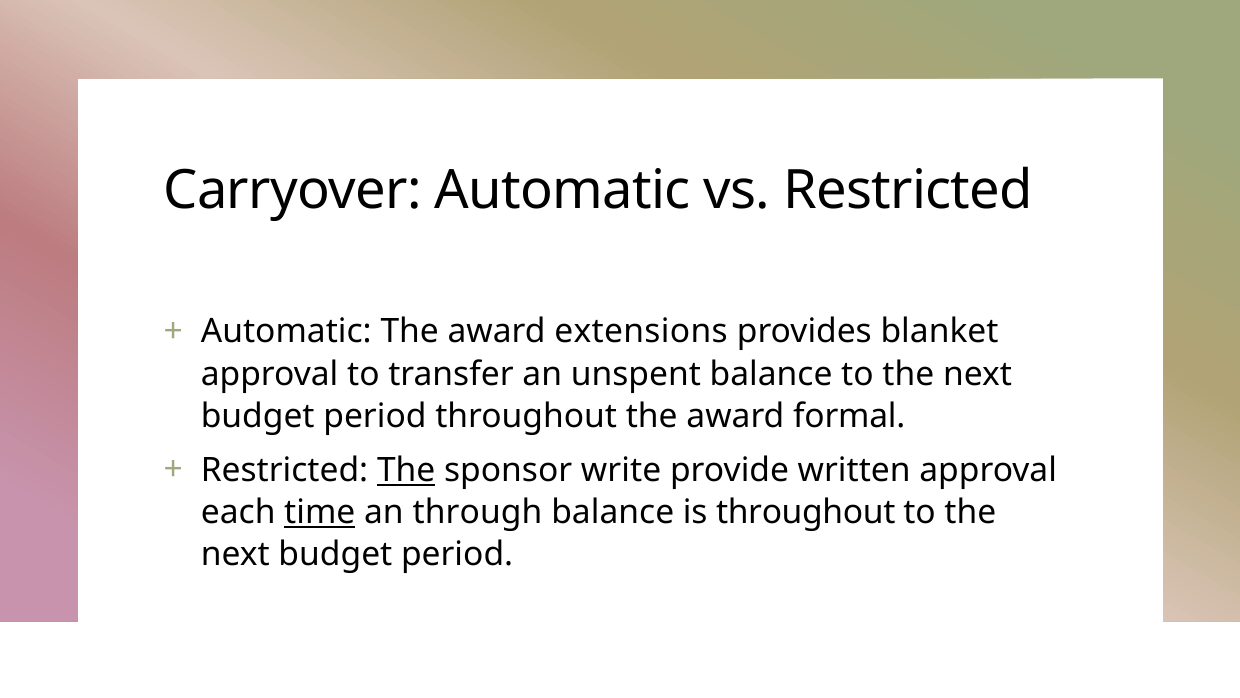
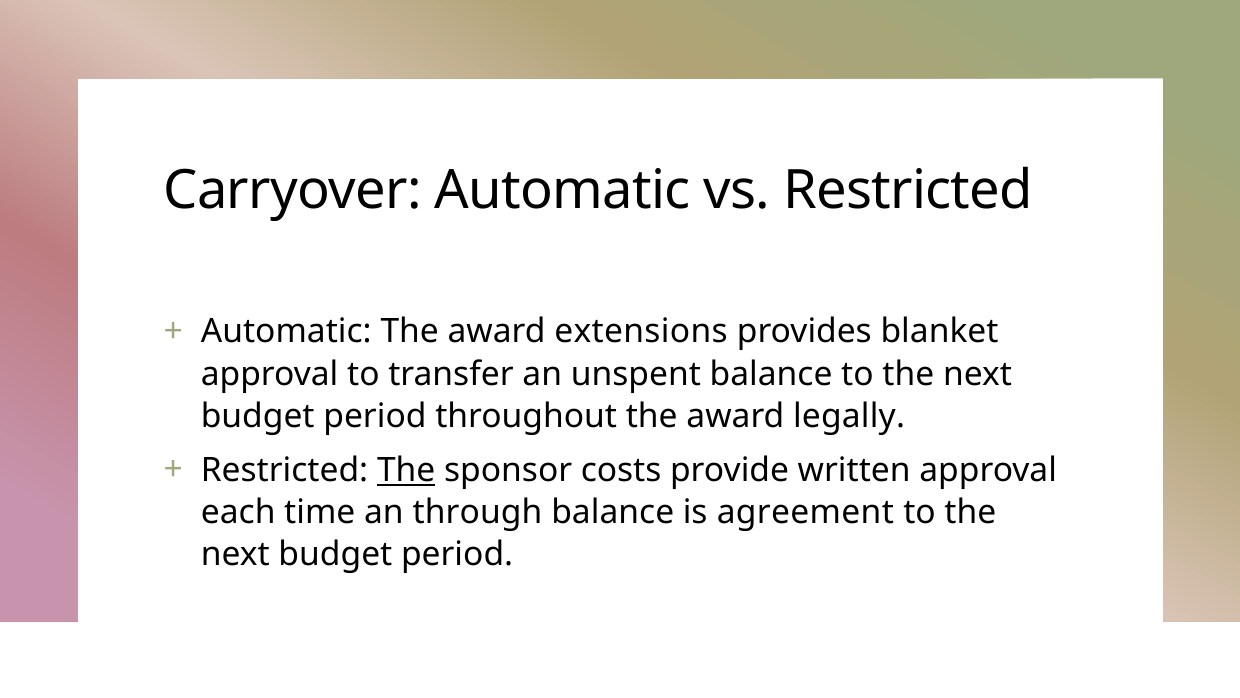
formal: formal -> legally
write: write -> costs
time underline: present -> none
is throughout: throughout -> agreement
